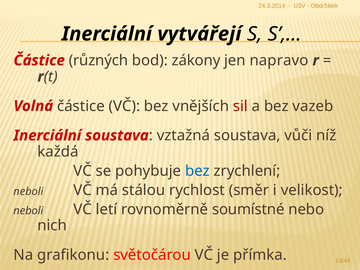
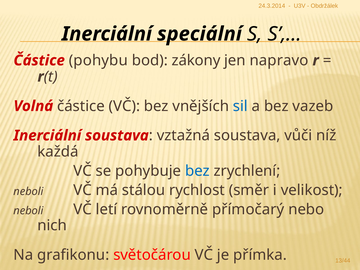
vytvářejí: vytvářejí -> speciální
různých: různých -> pohybu
sil colour: red -> blue
soumístné: soumístné -> přímočarý
